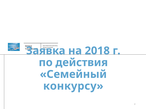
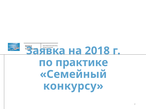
действия: действия -> практике
